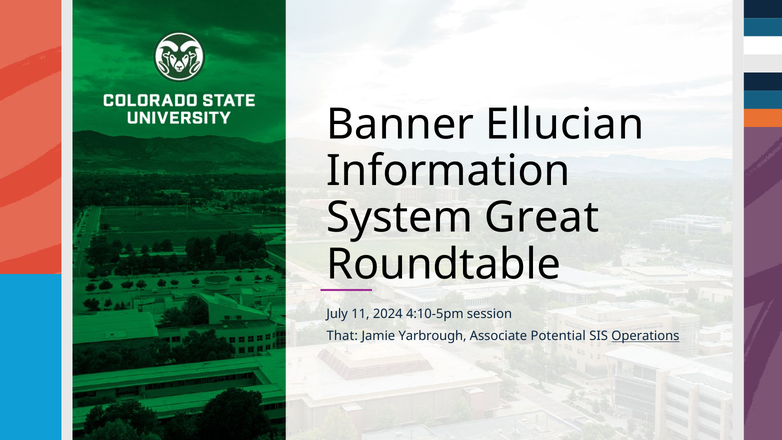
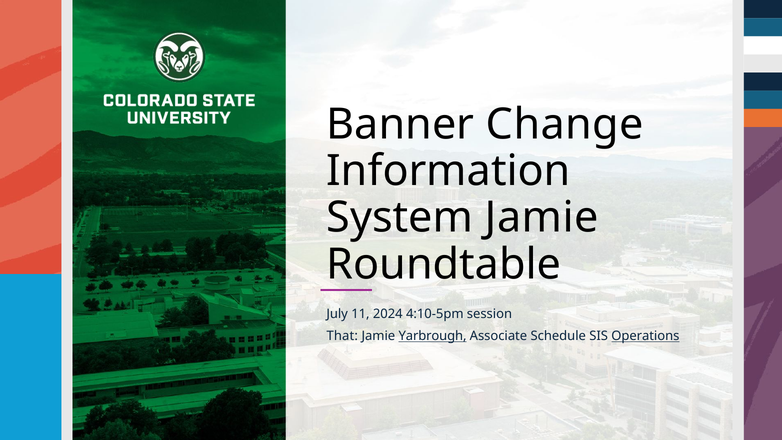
Ellucian: Ellucian -> Change
System Great: Great -> Jamie
Yarbrough underline: none -> present
Potential: Potential -> Schedule
